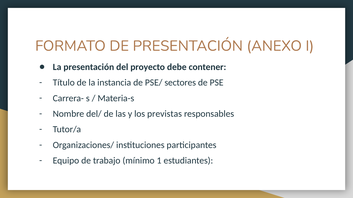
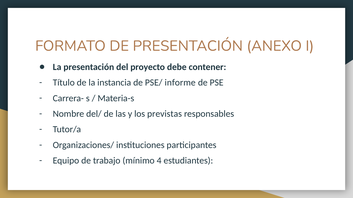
sectores: sectores -> informe
1: 1 -> 4
